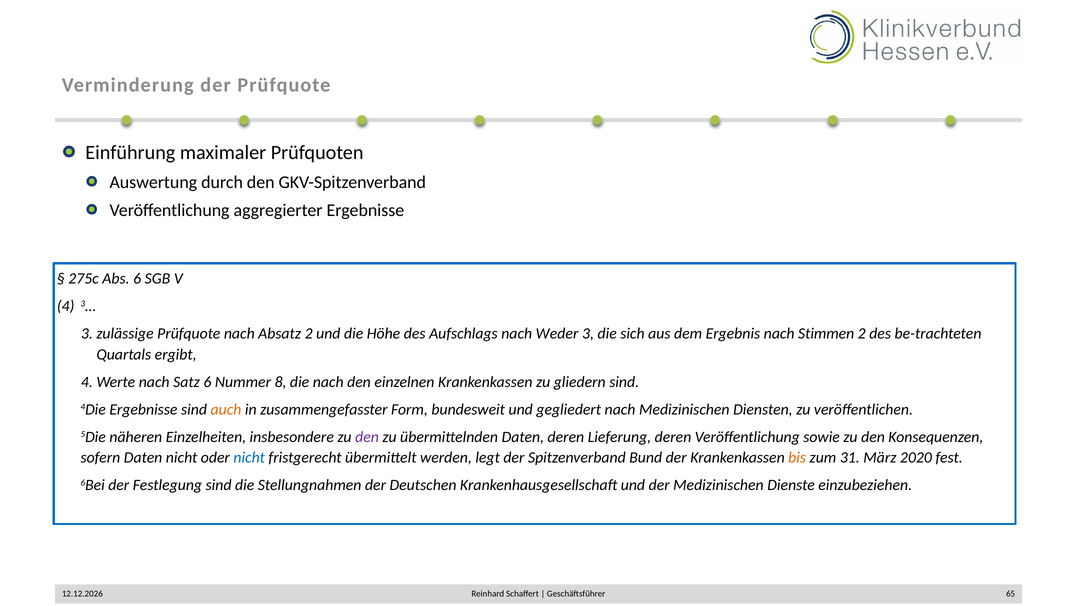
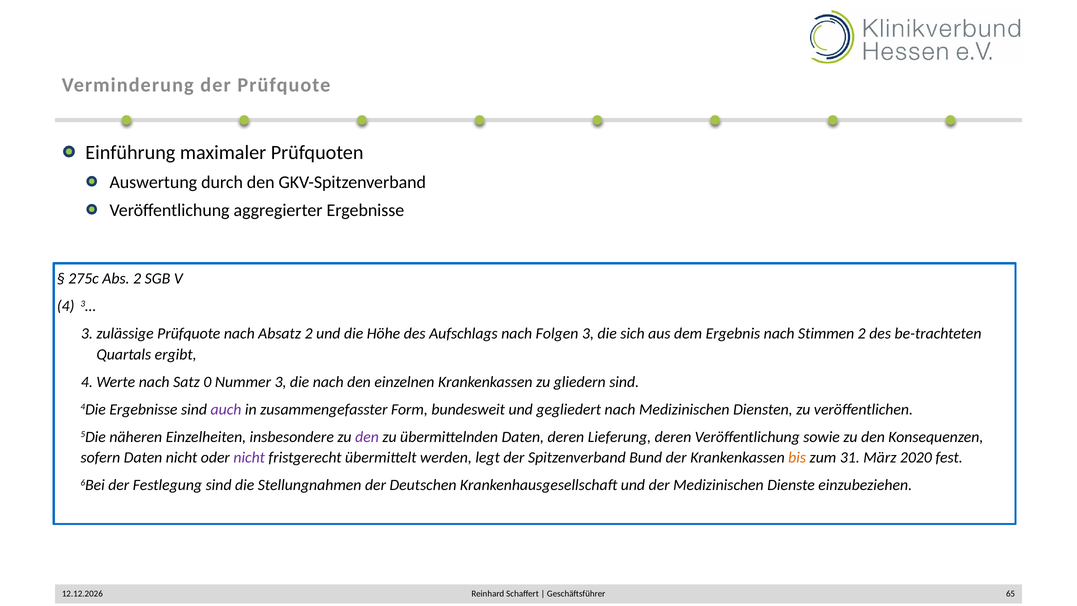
Abs 6: 6 -> 2
Weder: Weder -> Folgen
Satz 6: 6 -> 0
Nummer 8: 8 -> 3
auch colour: orange -> purple
nicht at (249, 457) colour: blue -> purple
